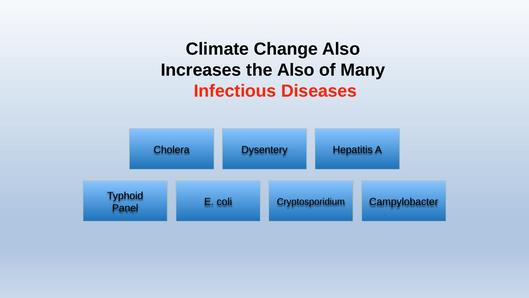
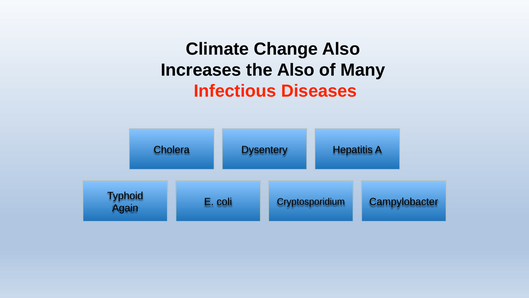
Panel: Panel -> Again
